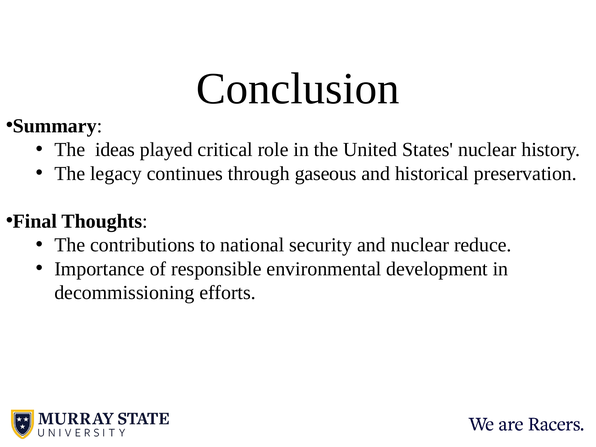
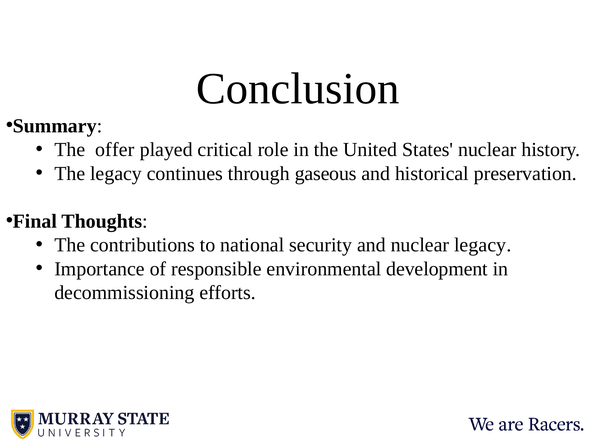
ideas: ideas -> offer
nuclear reduce: reduce -> legacy
